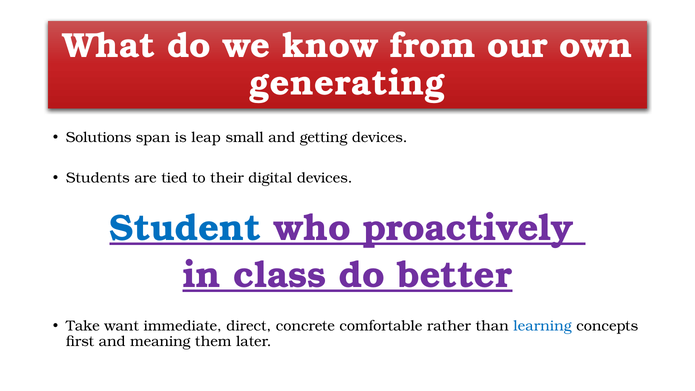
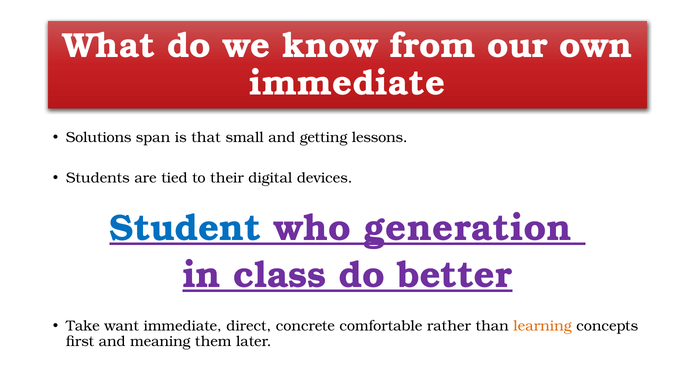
generating at (347, 83): generating -> immediate
leap: leap -> that
getting devices: devices -> lessons
proactively: proactively -> generation
learning colour: blue -> orange
